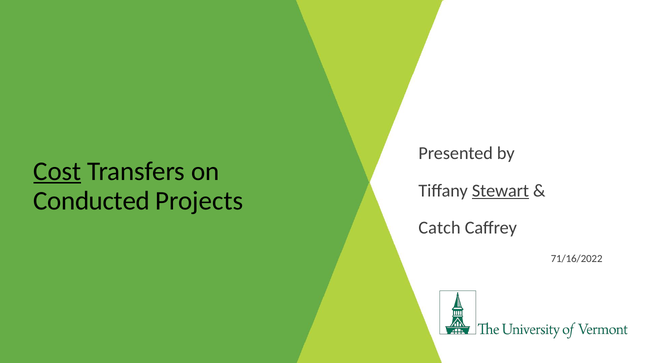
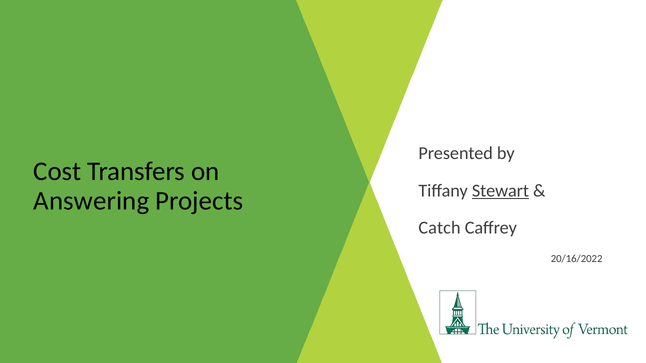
Cost underline: present -> none
Conducted: Conducted -> Answering
71/16/2022: 71/16/2022 -> 20/16/2022
